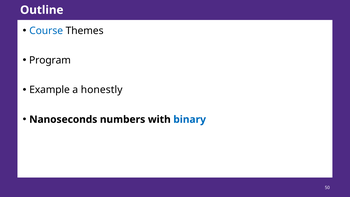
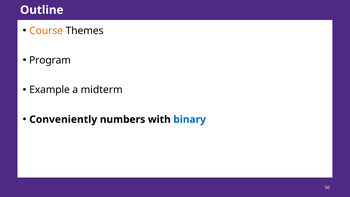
Course colour: blue -> orange
honestly: honestly -> midterm
Nanoseconds: Nanoseconds -> Conveniently
